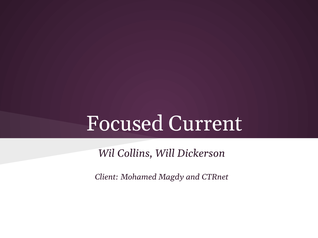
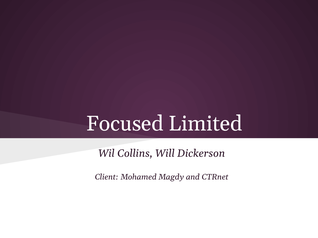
Current: Current -> Limited
